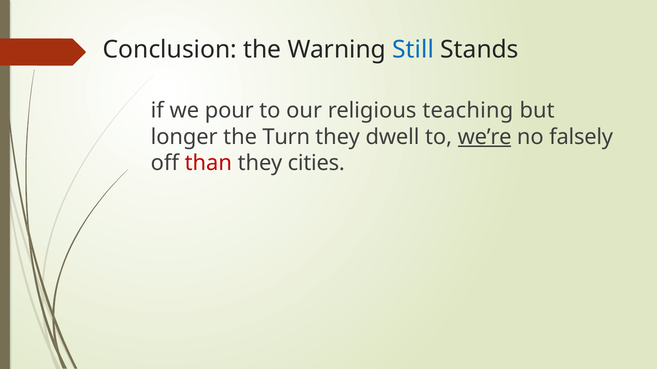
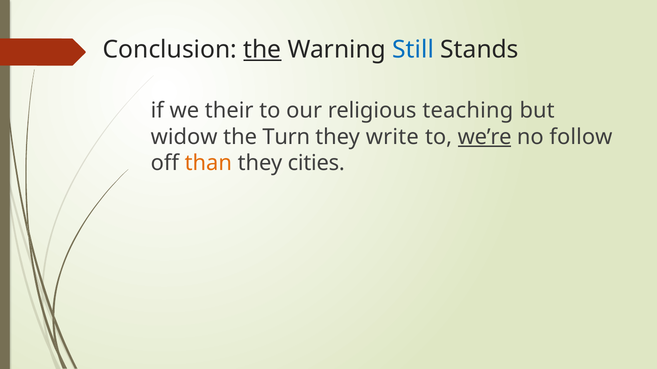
the at (262, 50) underline: none -> present
pour: pour -> their
longer: longer -> widow
dwell: dwell -> write
falsely: falsely -> follow
than colour: red -> orange
